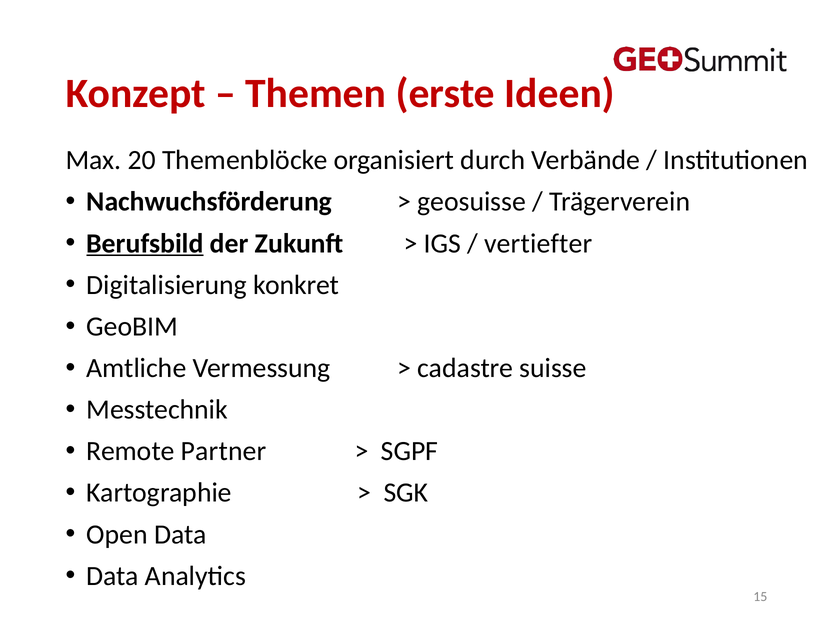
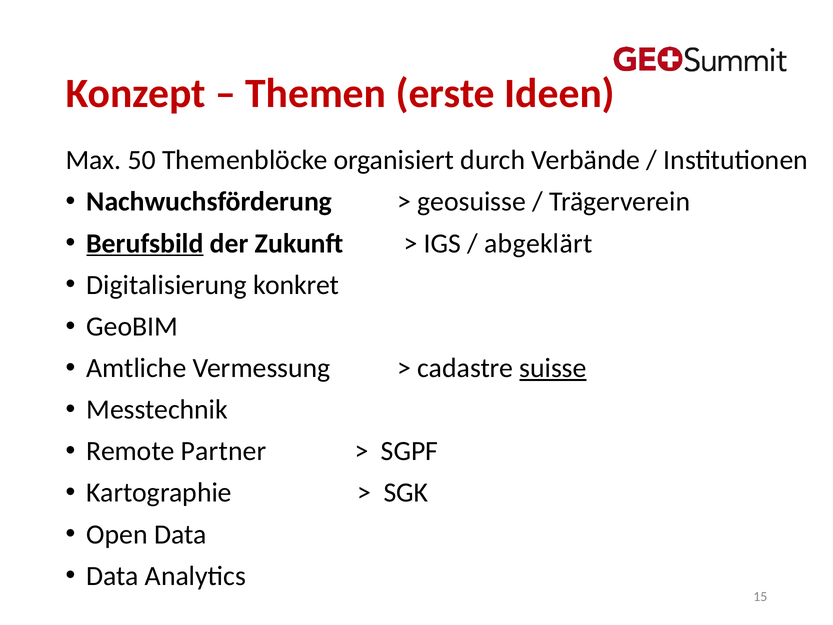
20: 20 -> 50
vertiefter: vertiefter -> abgeklärt
suisse underline: none -> present
